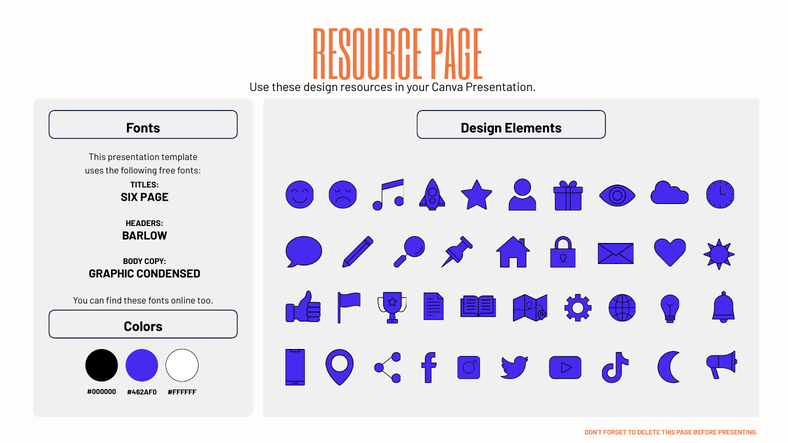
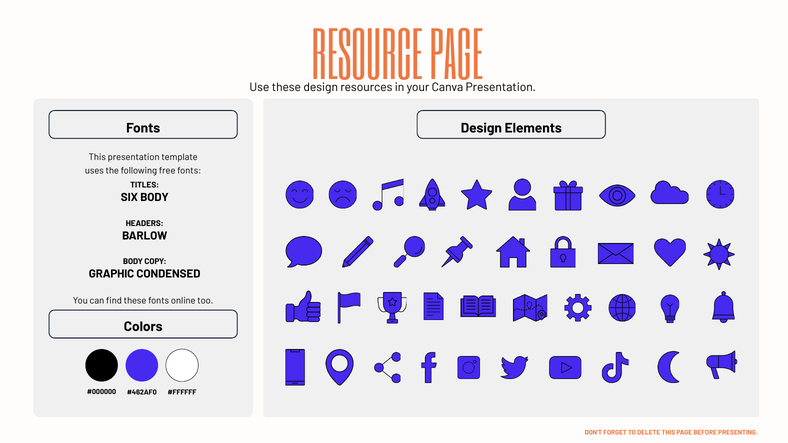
SIX PAGE: PAGE -> BODY
